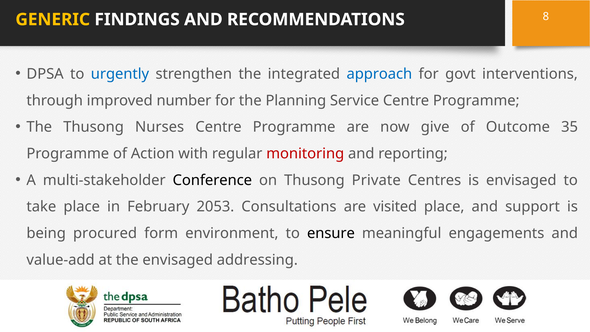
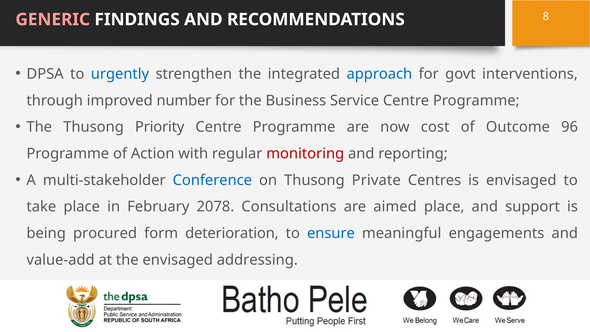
GENERIC colour: yellow -> pink
Planning: Planning -> Business
Nurses: Nurses -> Priority
give: give -> cost
35: 35 -> 96
Conference colour: black -> blue
2053: 2053 -> 2078
visited: visited -> aimed
environment: environment -> deterioration
ensure colour: black -> blue
